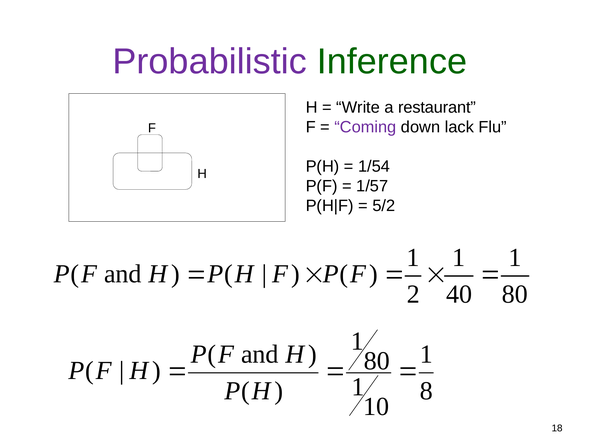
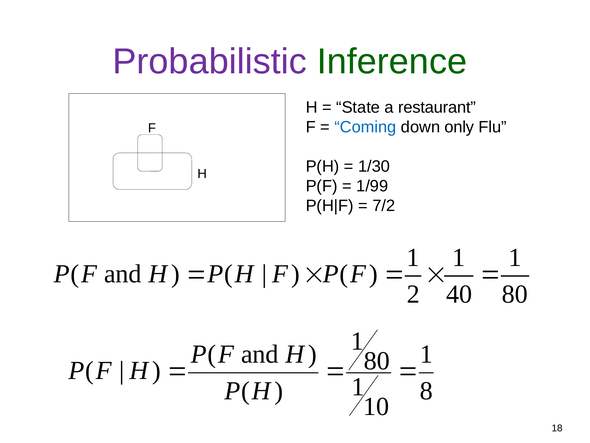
Write: Write -> State
Coming colour: purple -> blue
lack: lack -> only
1/54: 1/54 -> 1/30
1/57: 1/57 -> 1/99
5/2: 5/2 -> 7/2
